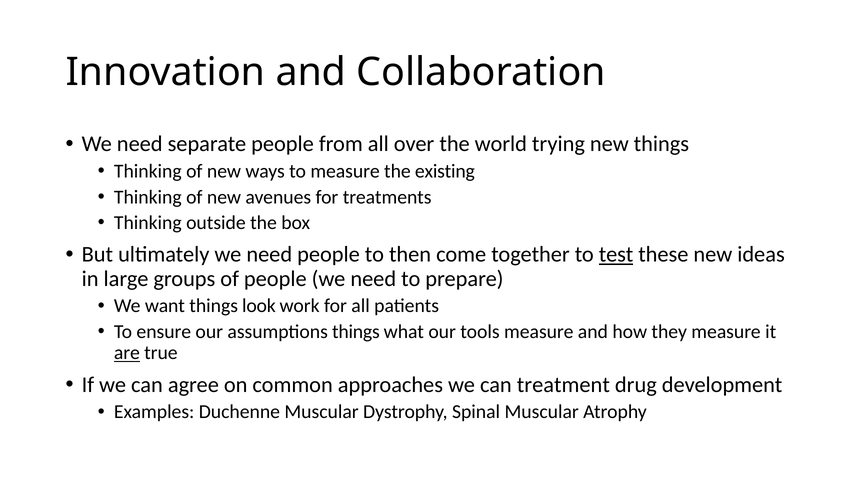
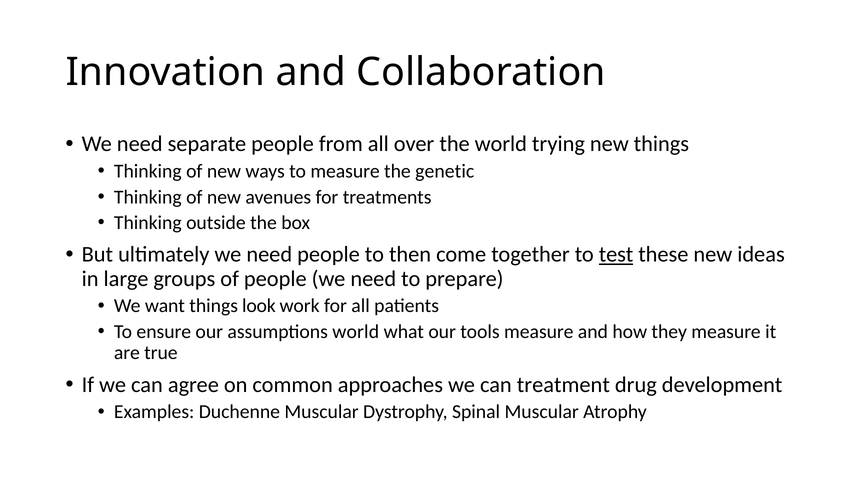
existing: existing -> genetic
assumptions things: things -> world
are underline: present -> none
